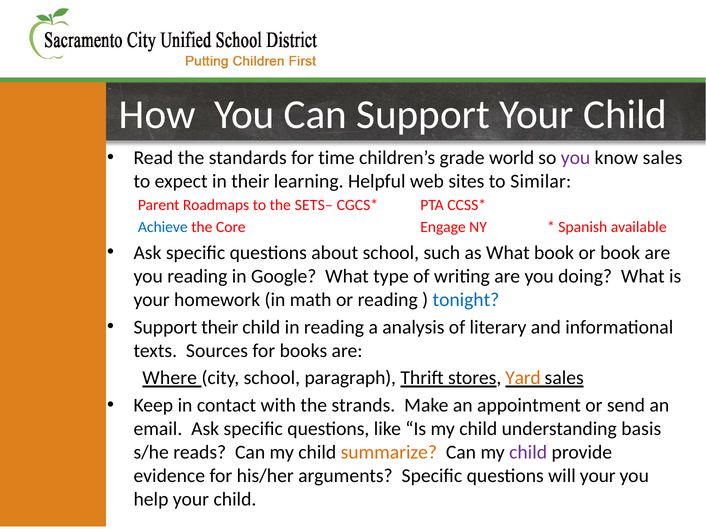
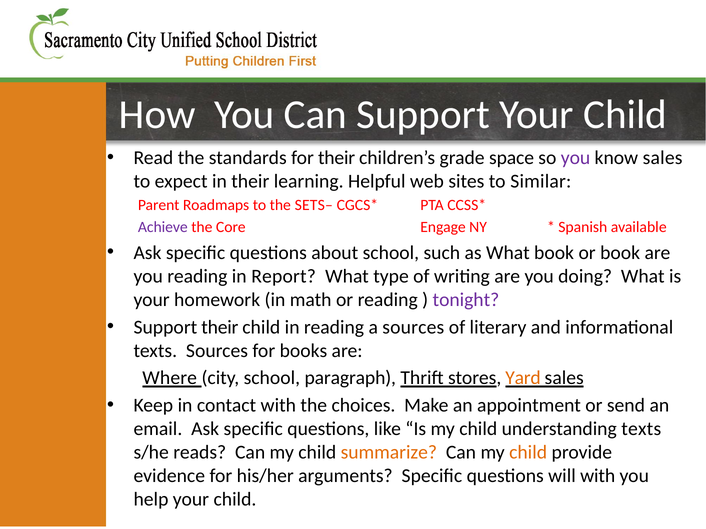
for time: time -> their
world: world -> space
Achieve colour: blue -> purple
Google: Google -> Report
tonight colour: blue -> purple
a analysis: analysis -> sources
strands: strands -> choices
understanding basis: basis -> texts
child at (528, 453) colour: purple -> orange
will your: your -> with
